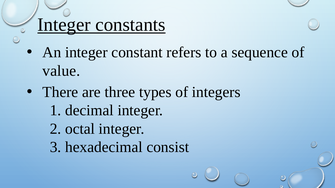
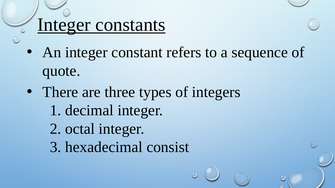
value: value -> quote
